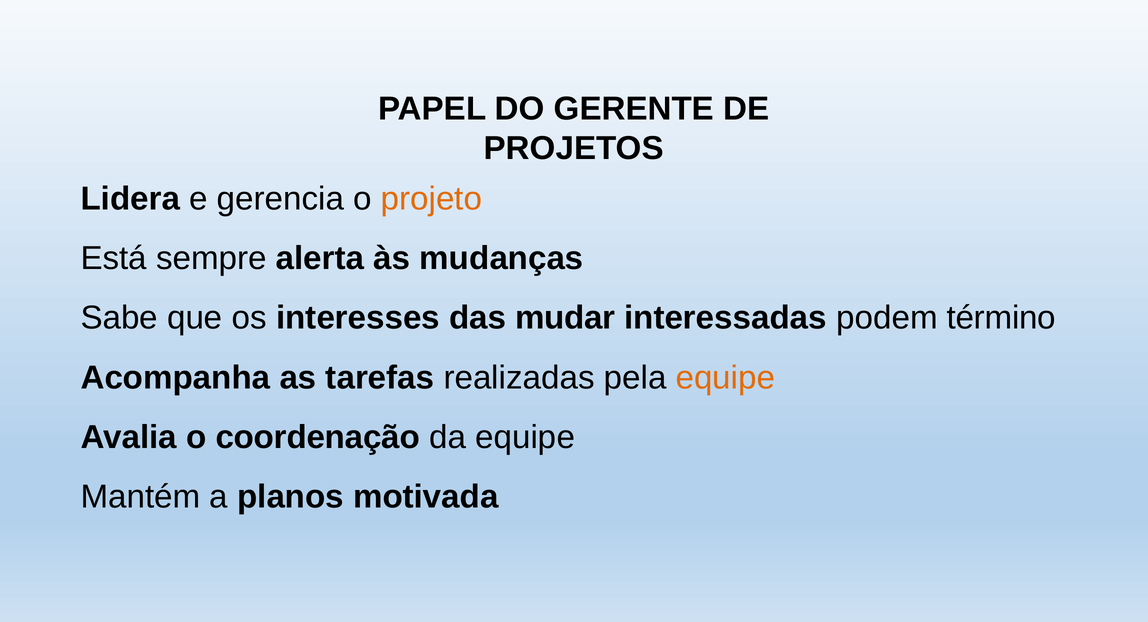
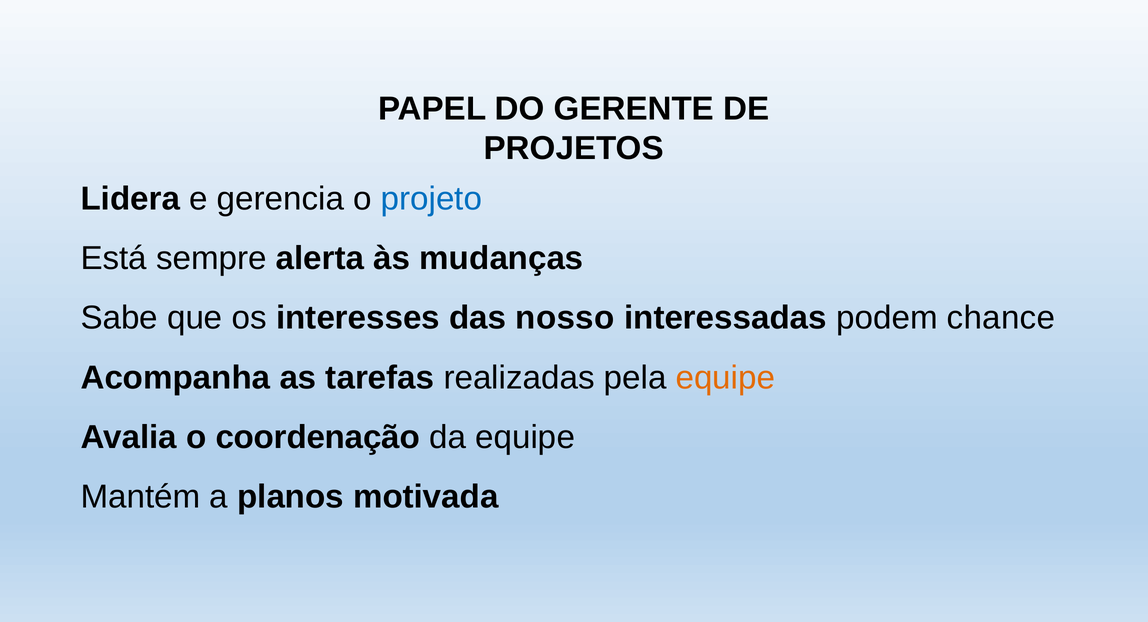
projeto colour: orange -> blue
mudar: mudar -> nosso
término: término -> chance
